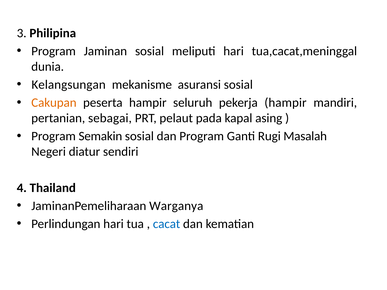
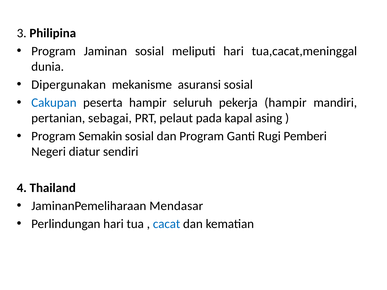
Kelangsungan: Kelangsungan -> Dipergunakan
Cakupan colour: orange -> blue
Masalah: Masalah -> Pemberi
Warganya: Warganya -> Mendasar
